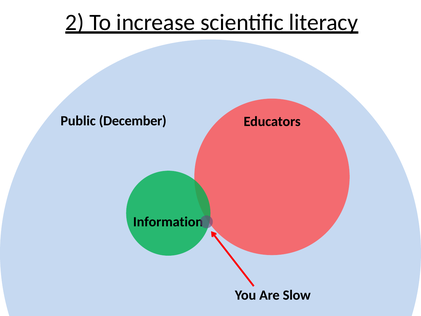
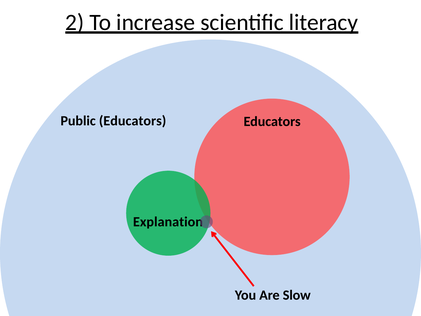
Public December: December -> Educators
Information: Information -> Explanation
